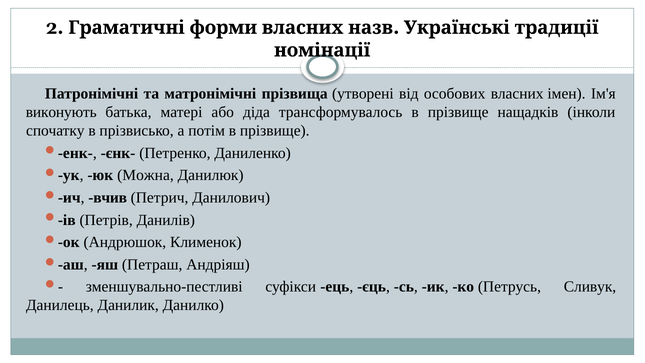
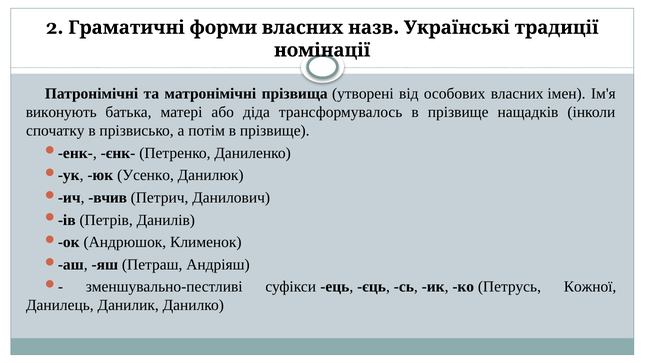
Можна: Можна -> Усенко
Сливук: Сливук -> Кожної
